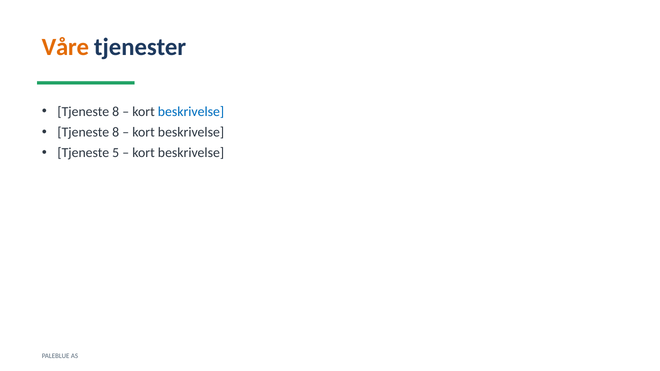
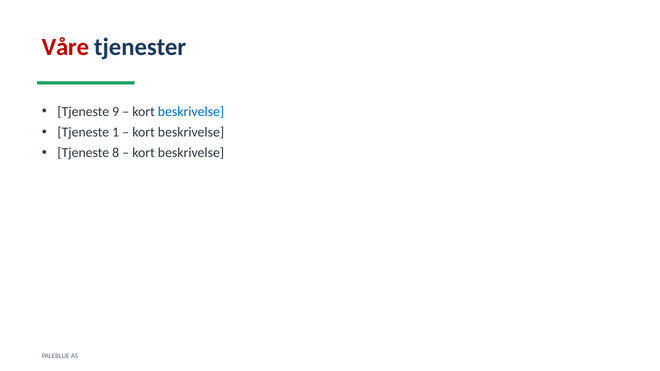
Våre colour: orange -> red
8 at (116, 112): 8 -> 9
8 at (116, 132): 8 -> 1
5: 5 -> 8
